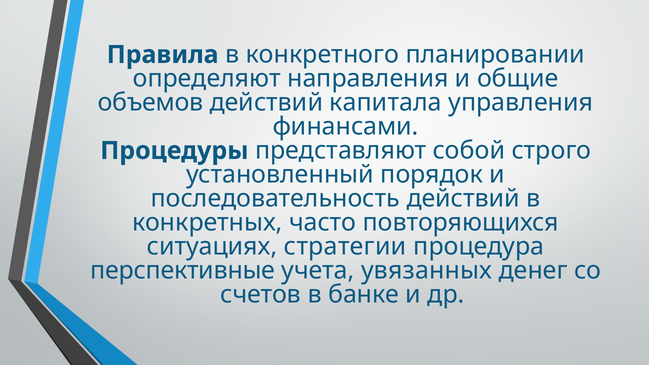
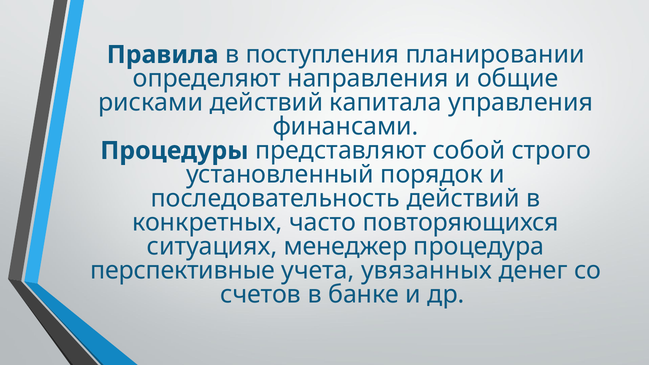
конкретного: конкретного -> поступления
объемов: объемов -> рисками
стратегии: стратегии -> менеджер
